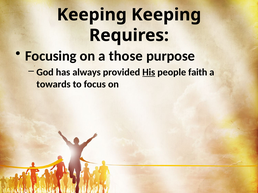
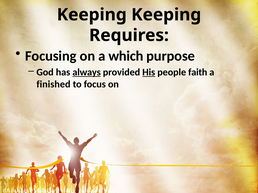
those: those -> which
always underline: none -> present
towards: towards -> finished
